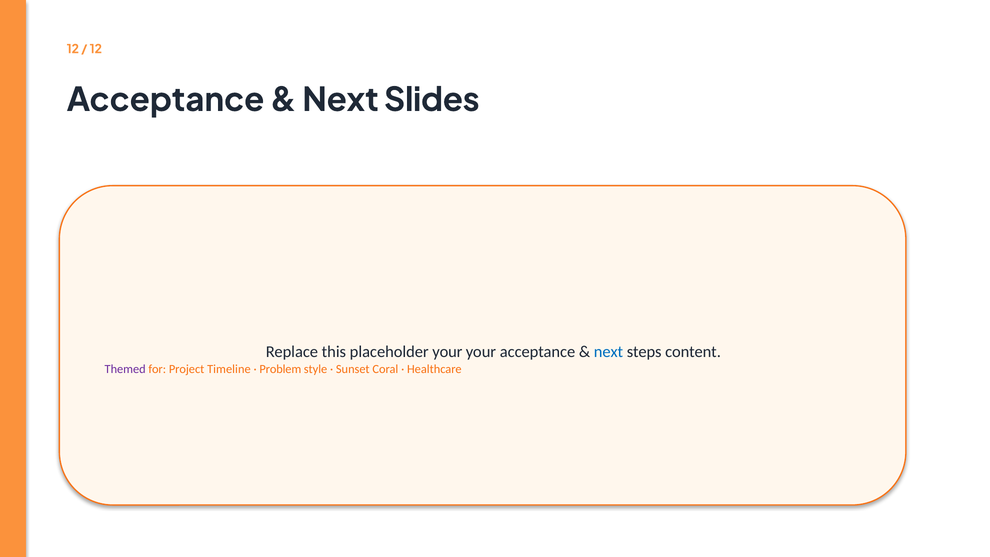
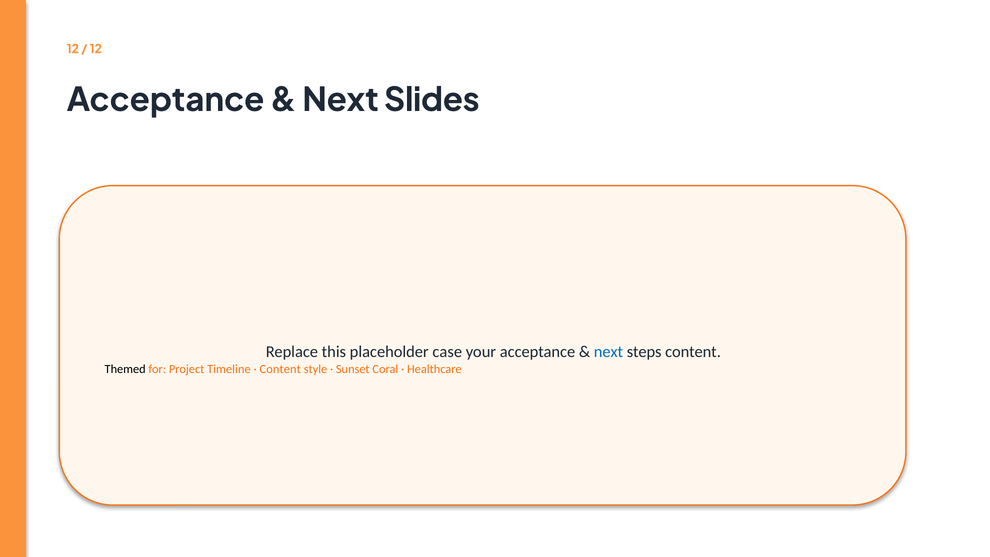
placeholder your: your -> case
Themed colour: purple -> black
Problem at (280, 369): Problem -> Content
